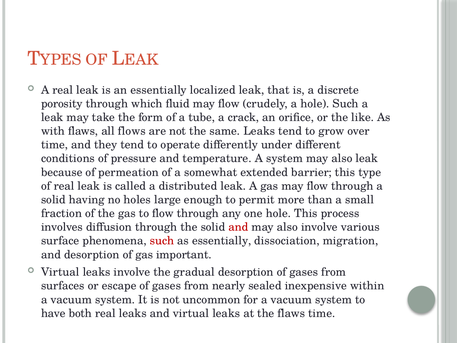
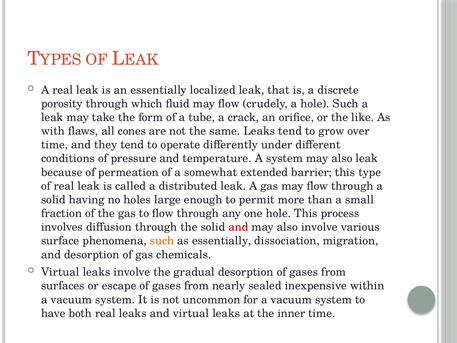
flows: flows -> cones
such at (162, 241) colour: red -> orange
important: important -> chemicals
the flaws: flaws -> inner
